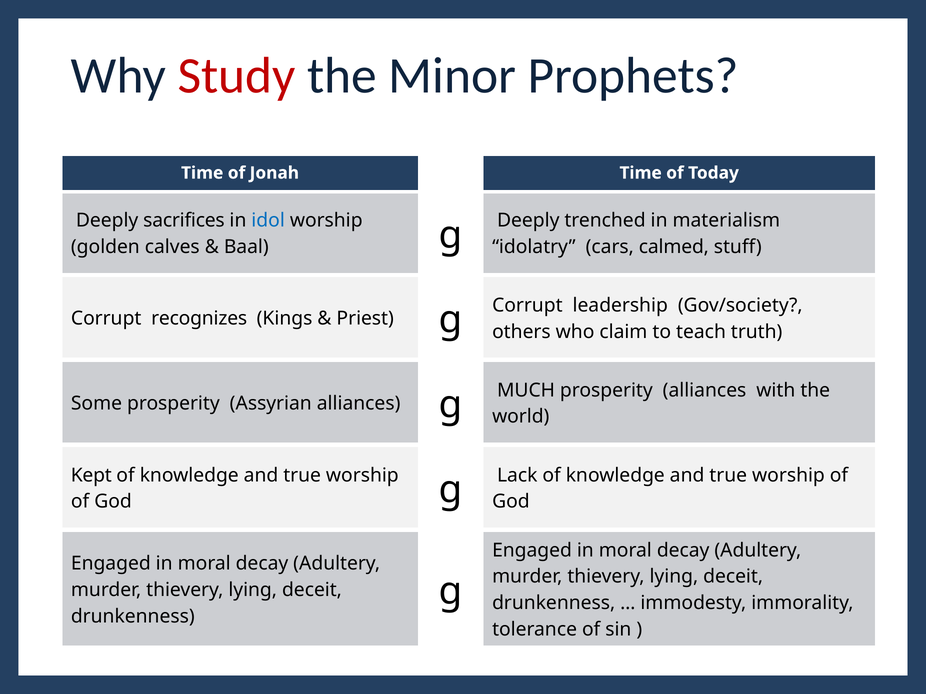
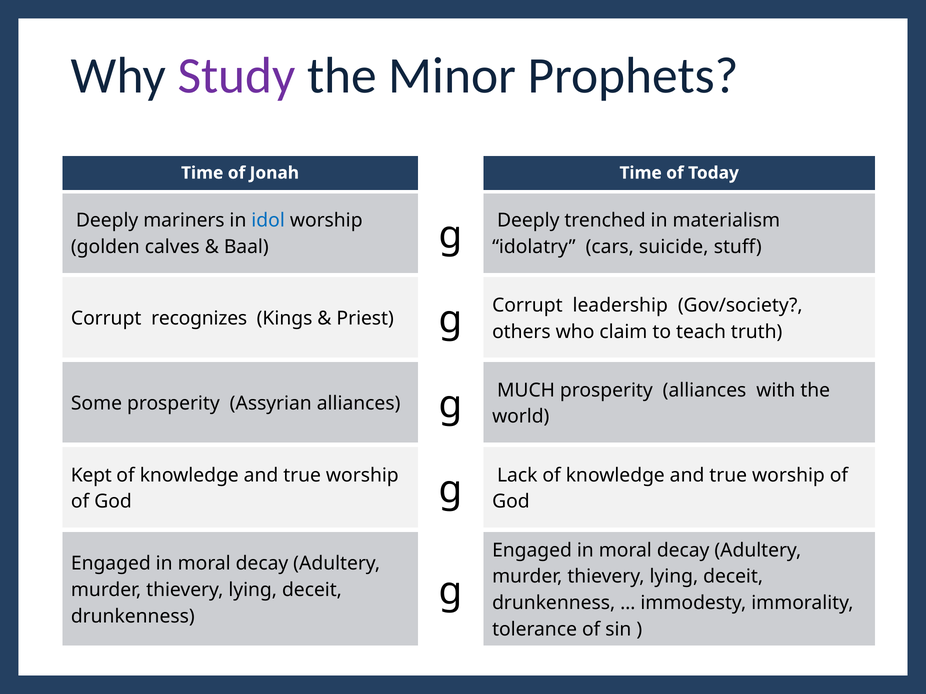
Study colour: red -> purple
sacrifices: sacrifices -> mariners
calmed: calmed -> suicide
